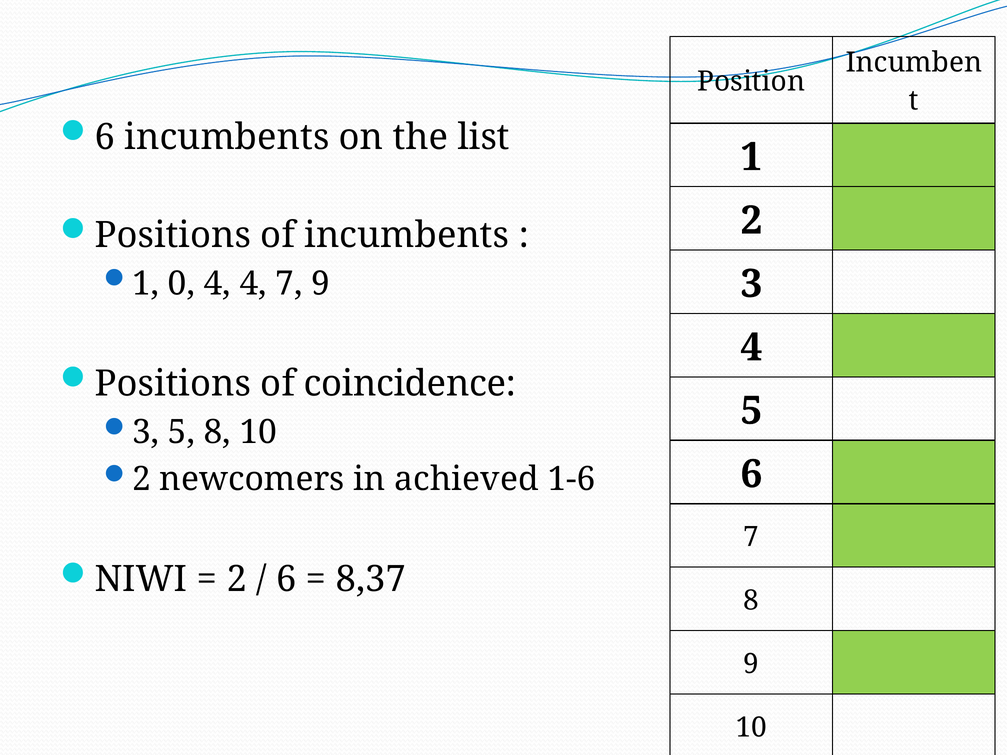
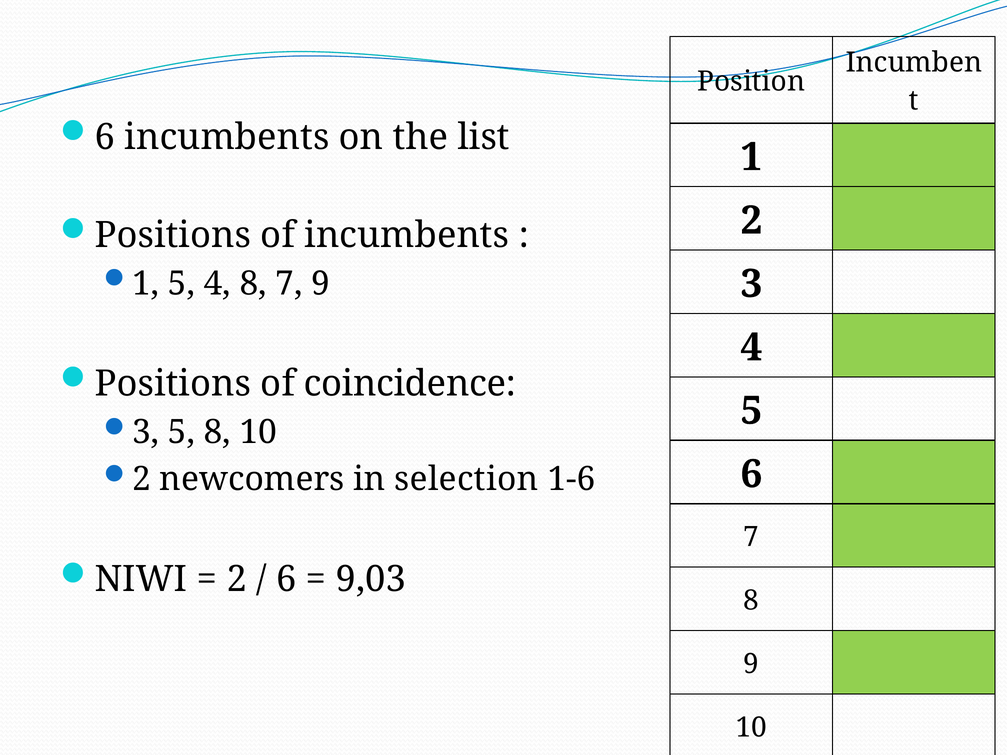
1 0: 0 -> 5
4 4: 4 -> 8
achieved: achieved -> selection
8,37: 8,37 -> 9,03
